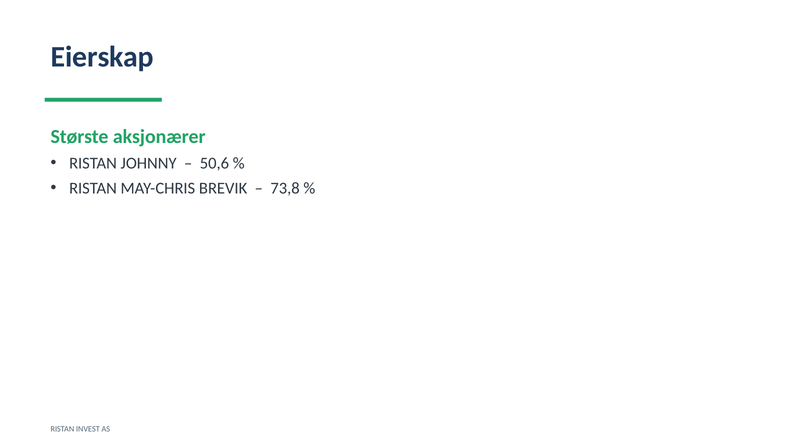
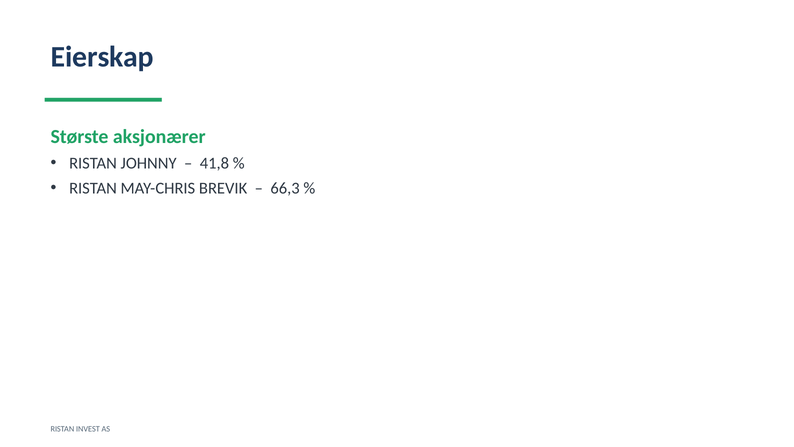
50,6: 50,6 -> 41,8
73,8: 73,8 -> 66,3
